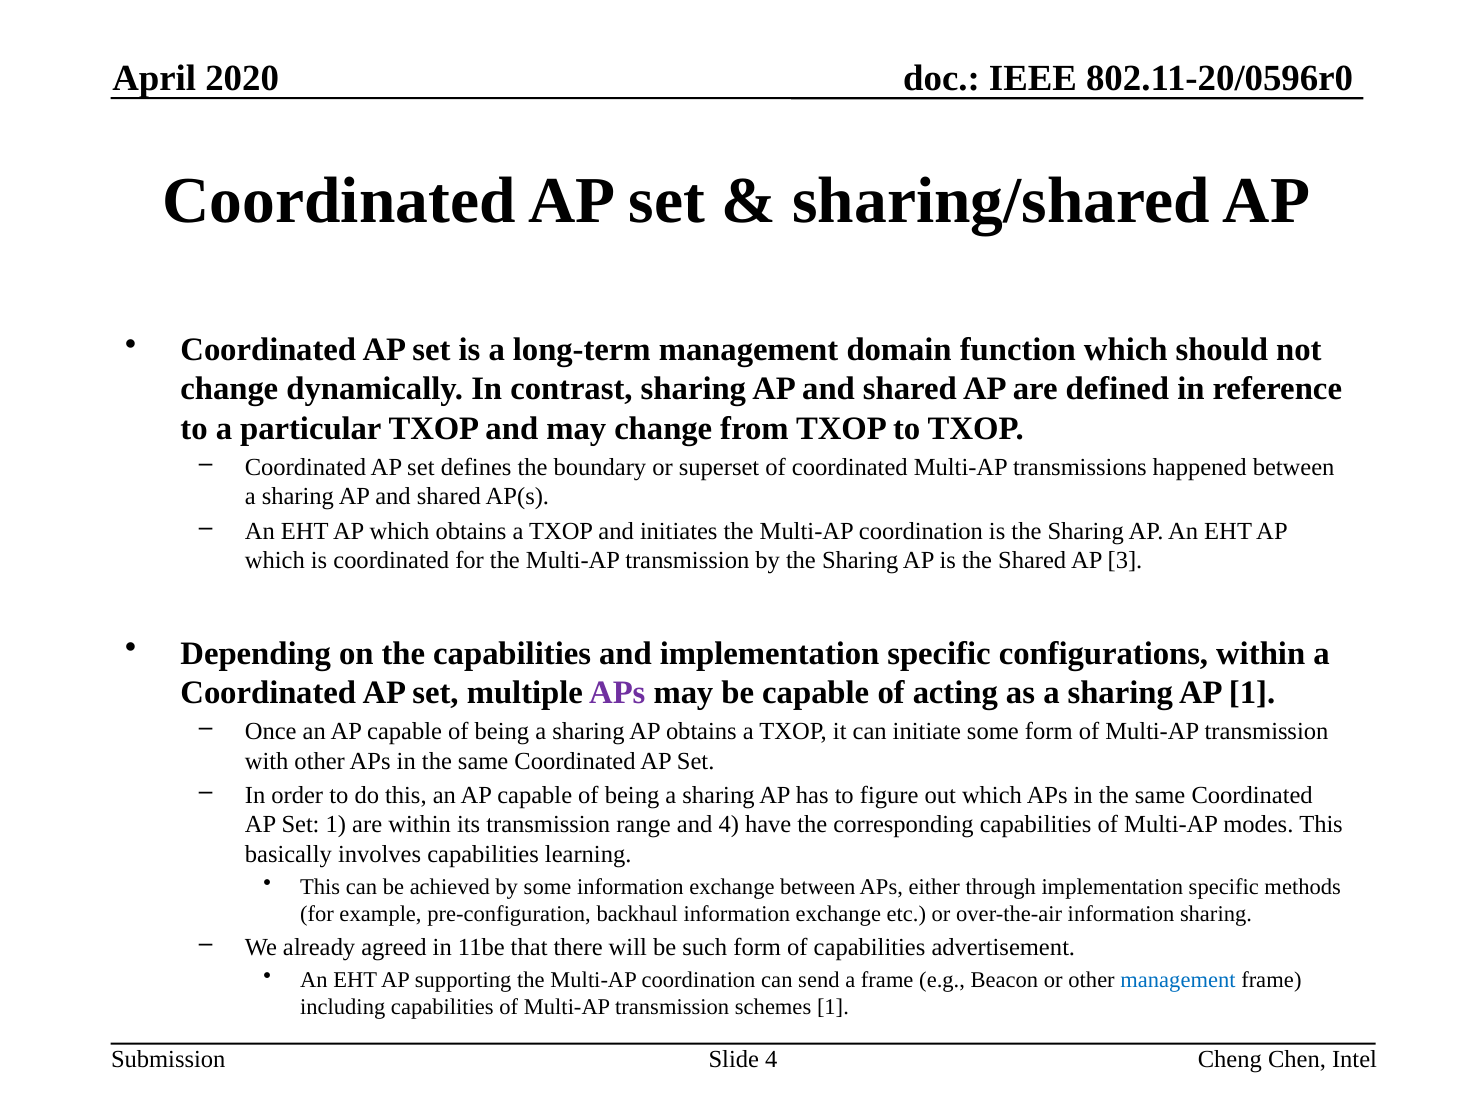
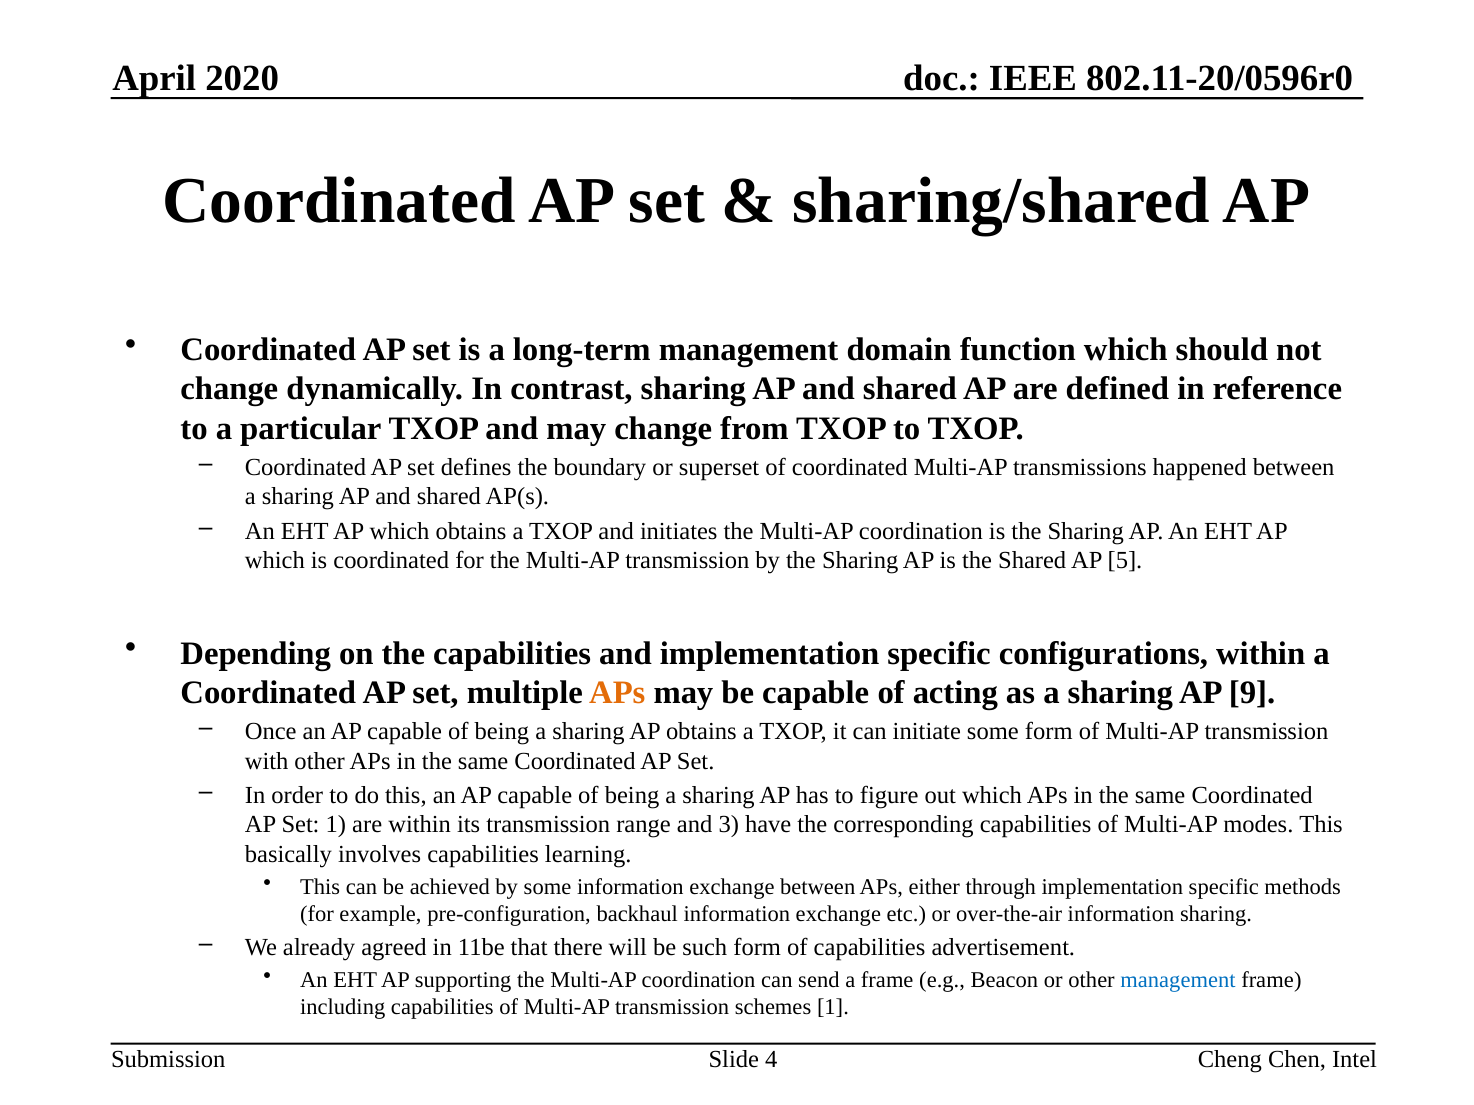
3: 3 -> 5
APs at (617, 693) colour: purple -> orange
AP 1: 1 -> 9
and 4: 4 -> 3
